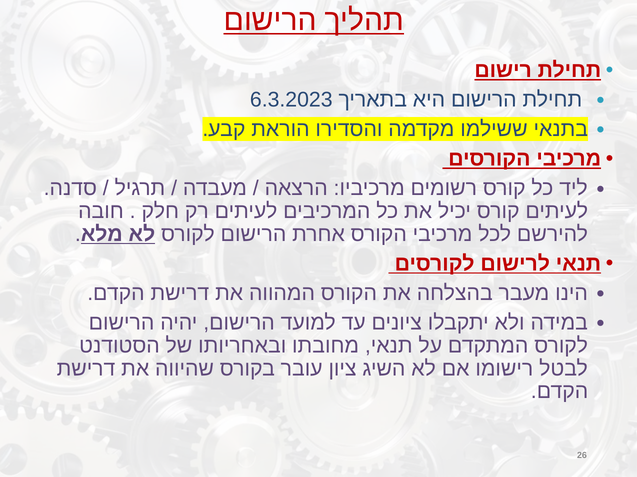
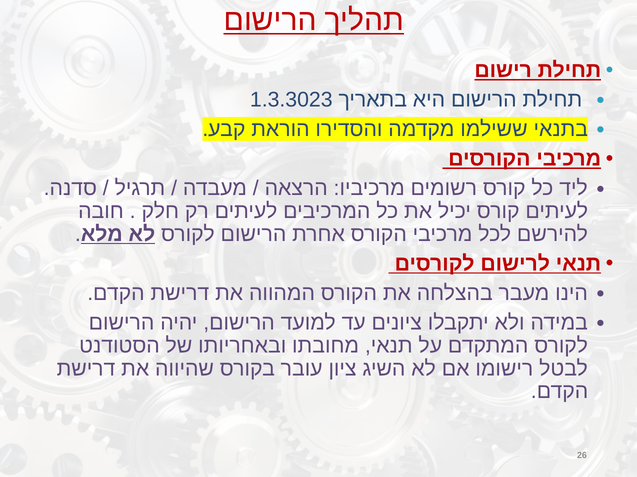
6.3.2023: 6.3.2023 -> 1.3.3023
